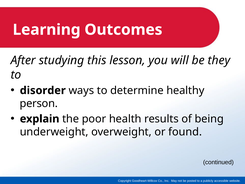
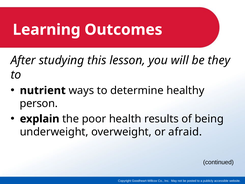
disorder: disorder -> nutrient
found: found -> afraid
